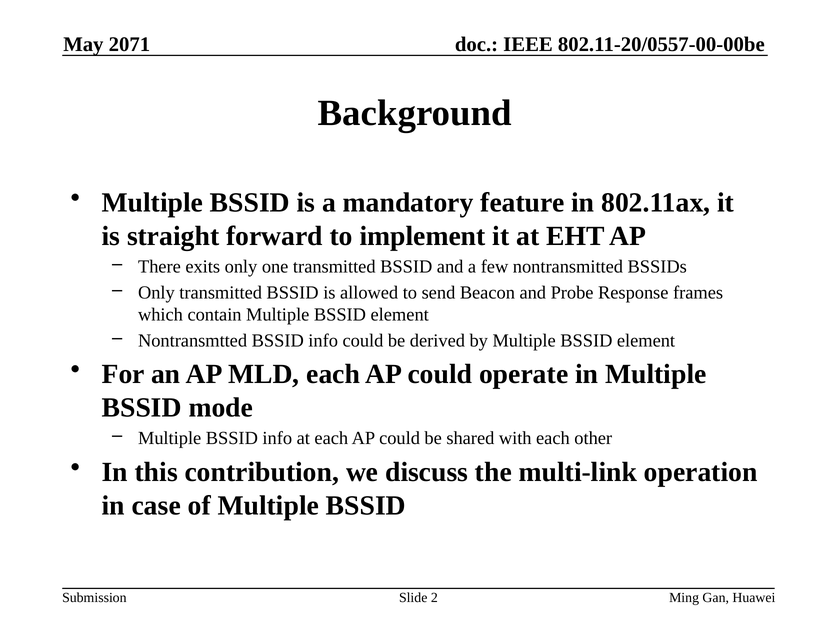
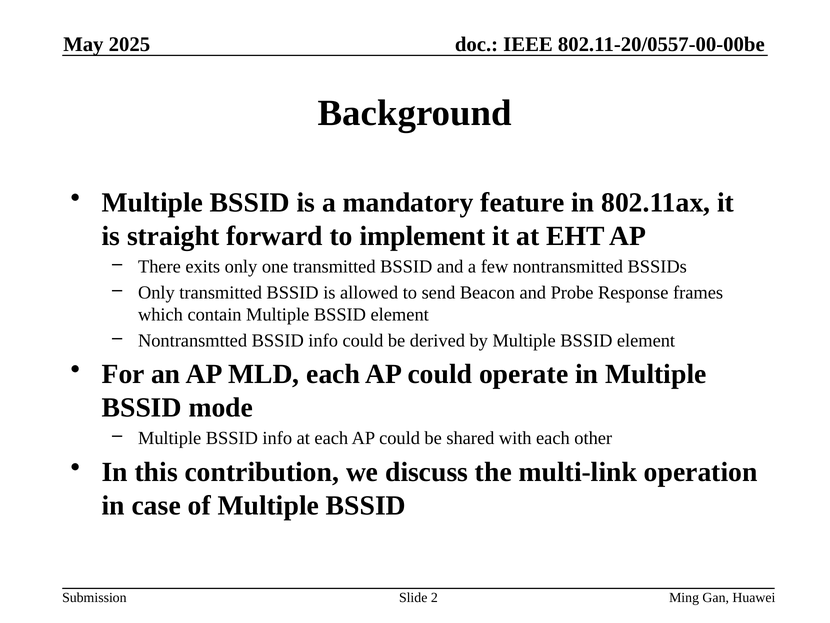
2071: 2071 -> 2025
